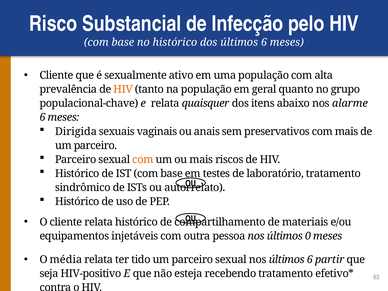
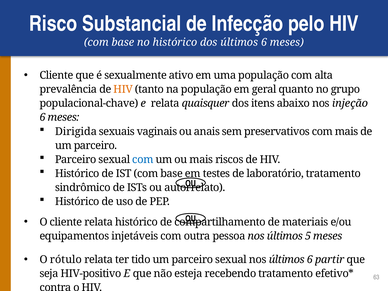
alarme: alarme -> injeção
com at (143, 159) colour: orange -> blue
0: 0 -> 5
média: média -> rótulo
